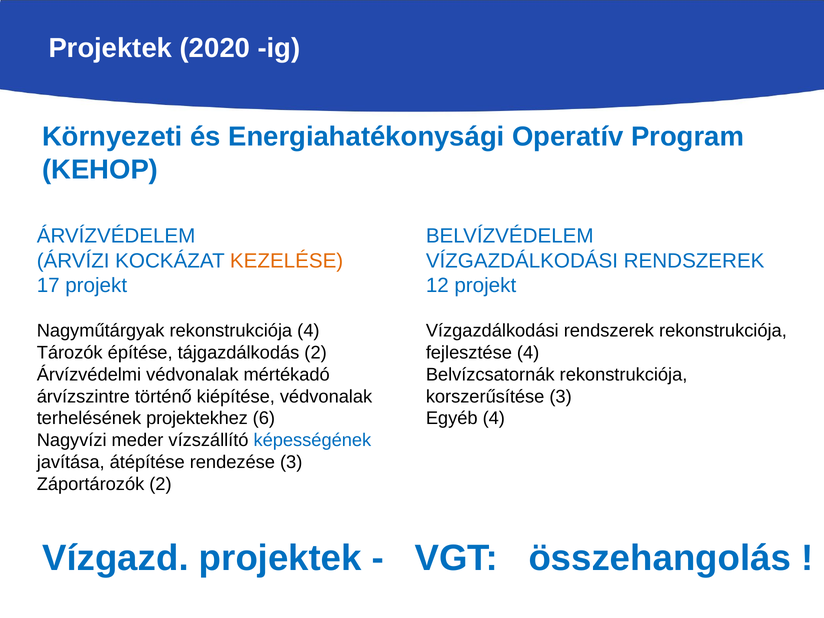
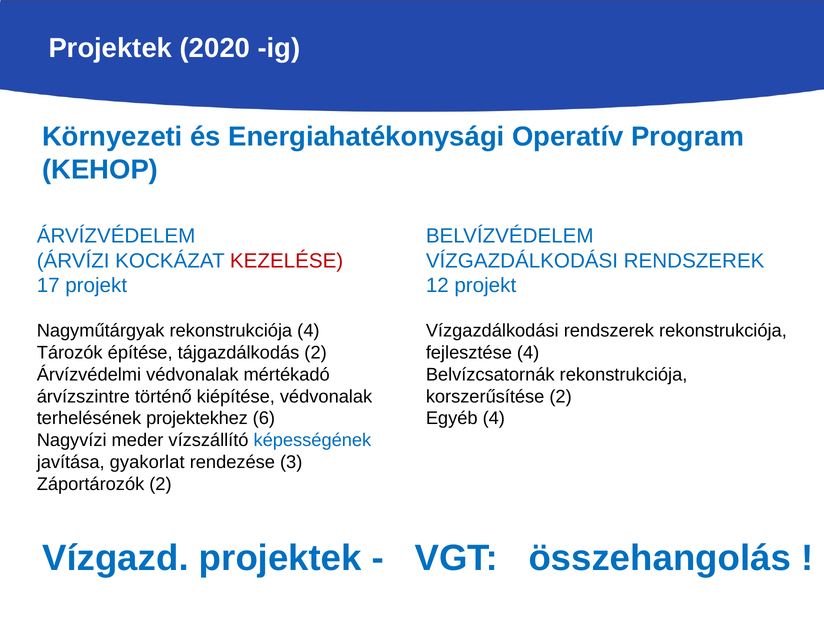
KEZELÉSE colour: orange -> red
korszerűsítése 3: 3 -> 2
átépítése: átépítése -> gyakorlat
